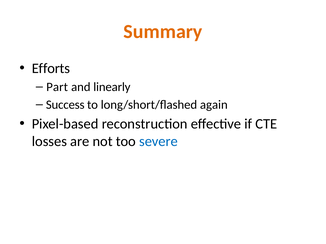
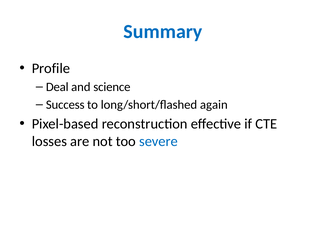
Summary colour: orange -> blue
Efforts: Efforts -> Profile
Part: Part -> Deal
linearly: linearly -> science
